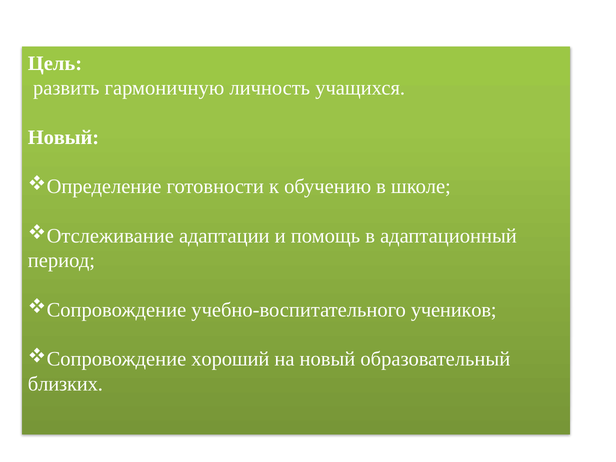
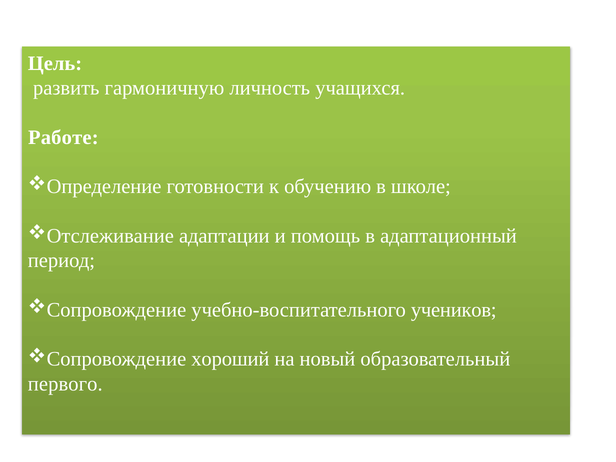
Новый at (64, 137): Новый -> Работе
близких: близких -> первого
